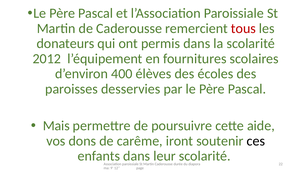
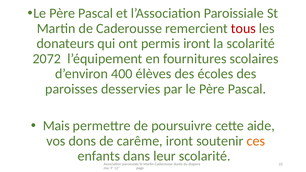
permis dans: dans -> iront
2012: 2012 -> 2072
ces colour: black -> orange
